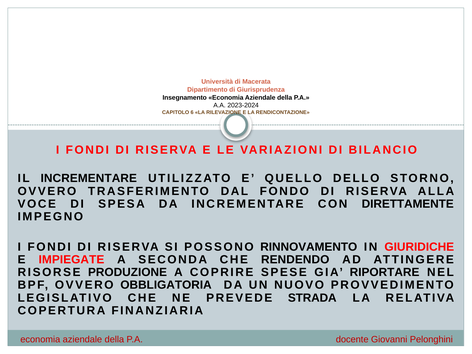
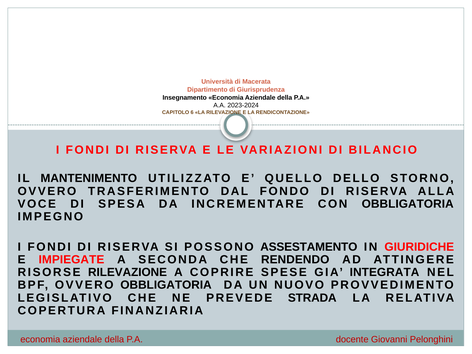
IL INCREMENTARE: INCREMENTARE -> MANTENIMENTO
CON DIRETTAMENTE: DIRETTAMENTE -> OBBLIGATORIA
RINNOVAMENTO: RINNOVAMENTO -> ASSESTAMENTO
RISORSE PRODUZIONE: PRODUZIONE -> RILEVAZIONE
RIPORTARE: RIPORTARE -> INTEGRATA
